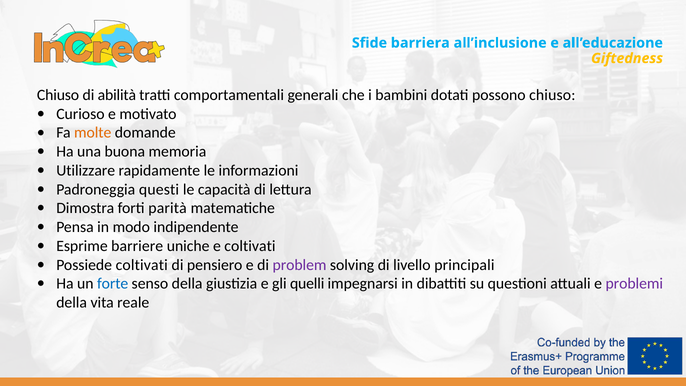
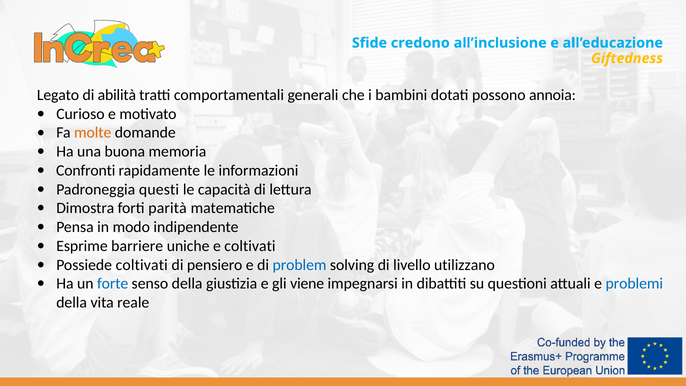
barriera: barriera -> credono
Chiuso at (58, 95): Chiuso -> Legato
possono chiuso: chiuso -> annoia
Utilizzare: Utilizzare -> Confronti
problem colour: purple -> blue
principali: principali -> utilizzano
quelli: quelli -> viene
problemi colour: purple -> blue
